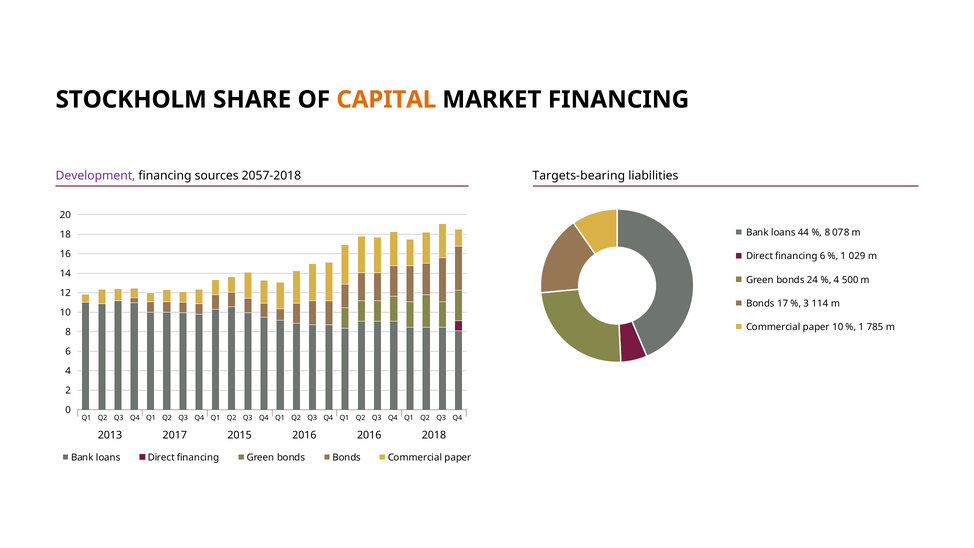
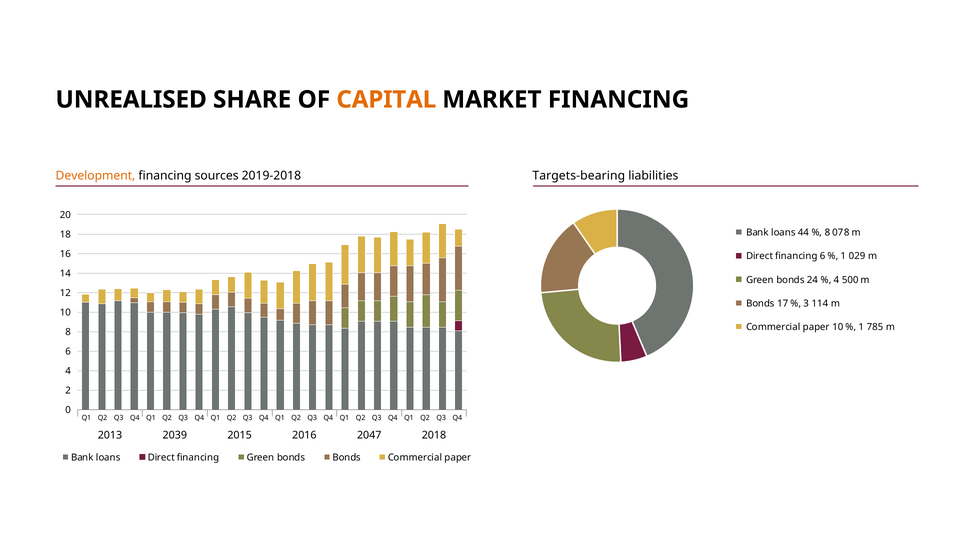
STOCKHOLM: STOCKHOLM -> UNREALISED
Development colour: purple -> orange
2057-2018: 2057-2018 -> 2019-2018
2017: 2017 -> 2039
2016 2016: 2016 -> 2047
